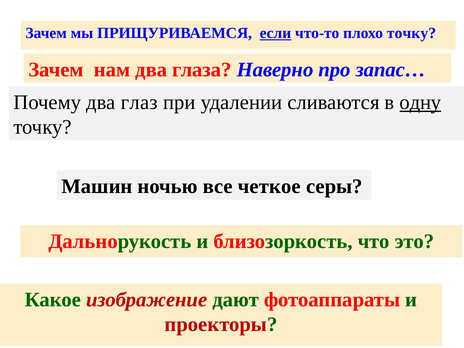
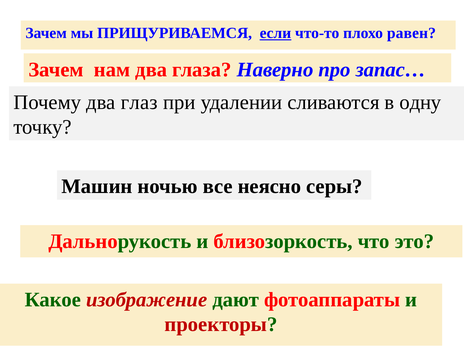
плохо точку: точку -> равен
одну underline: present -> none
четкое: четкое -> неясно
